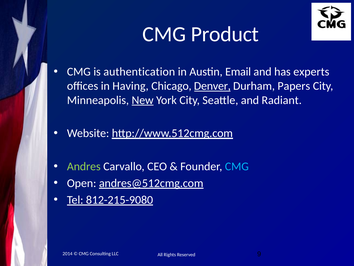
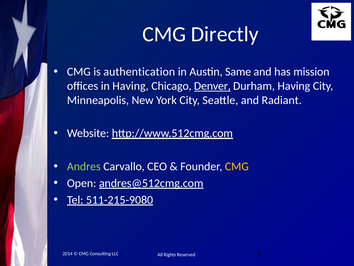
Product: Product -> Directly
Email: Email -> Same
experts: experts -> mission
Durham Papers: Papers -> Having
New underline: present -> none
CMG at (237, 166) colour: light blue -> yellow
812-215-9080: 812-215-9080 -> 511-215-9080
